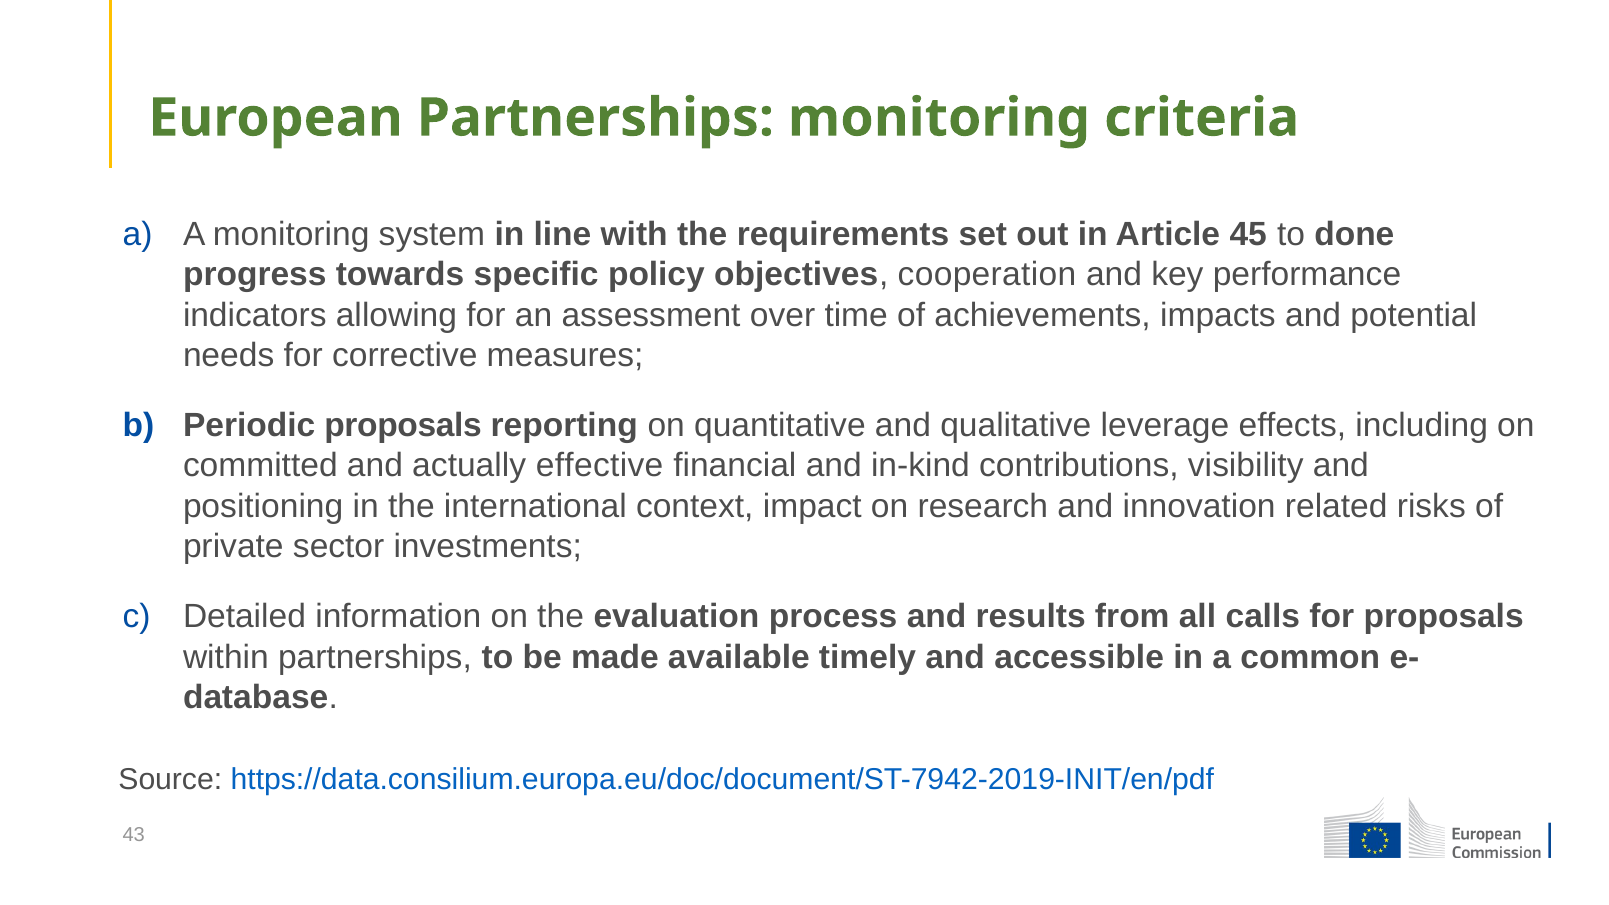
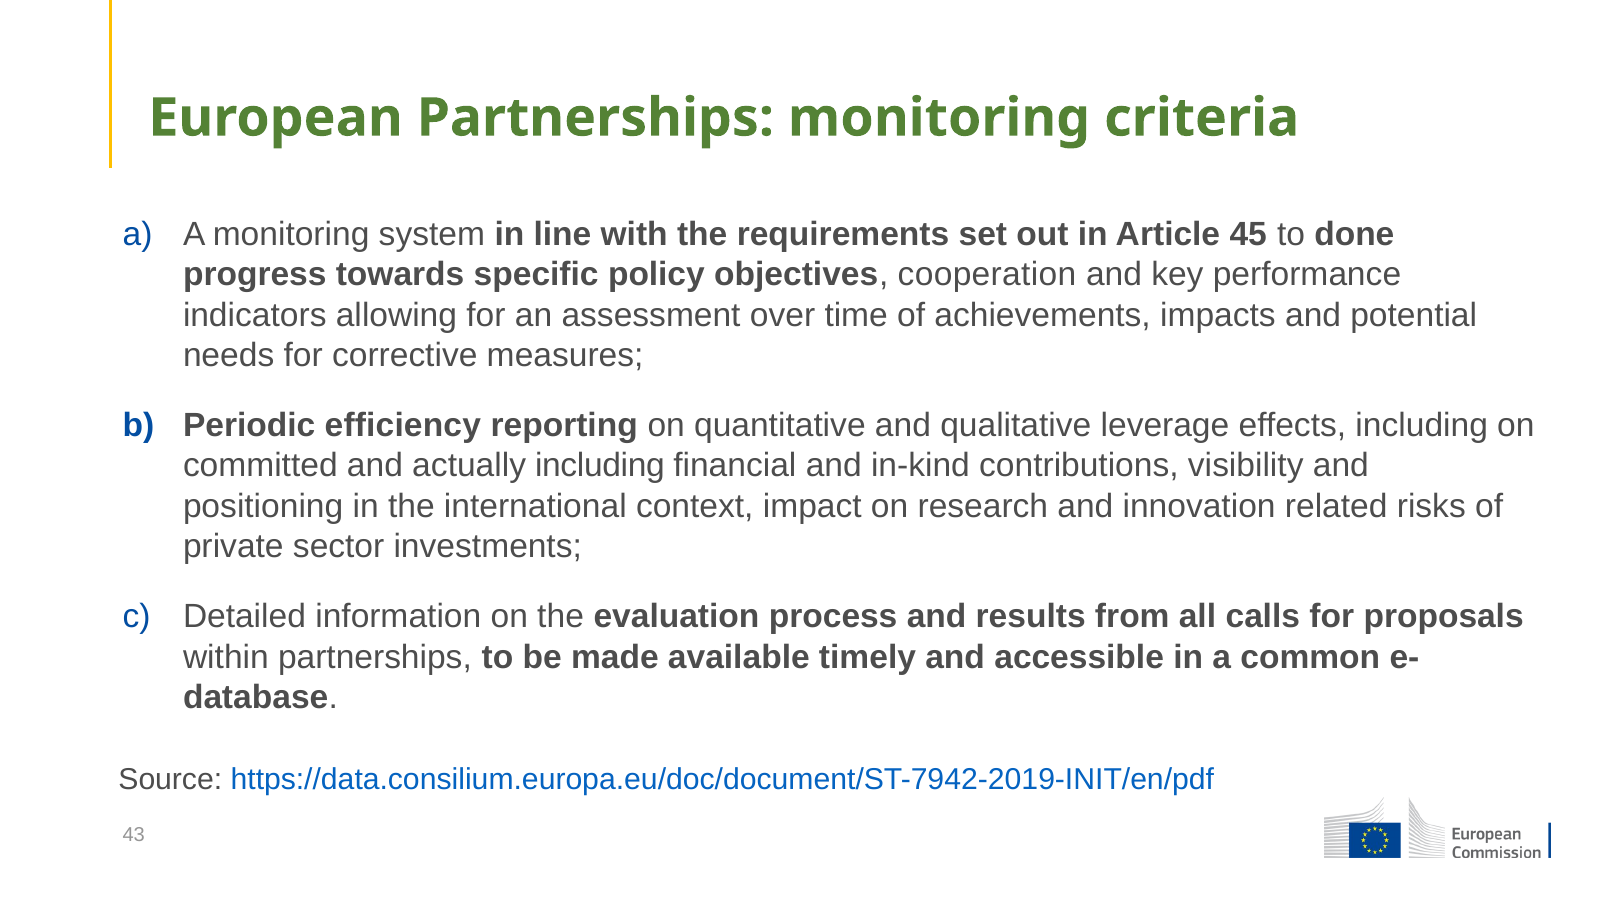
Periodic proposals: proposals -> efficiency
actually effective: effective -> including
